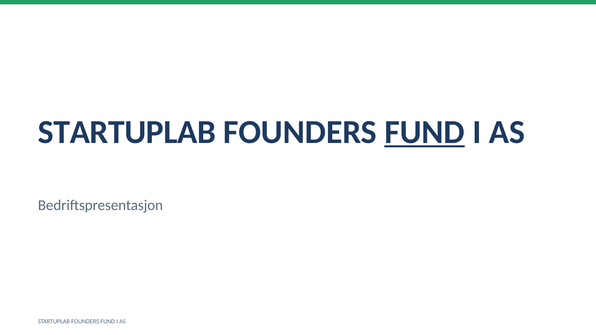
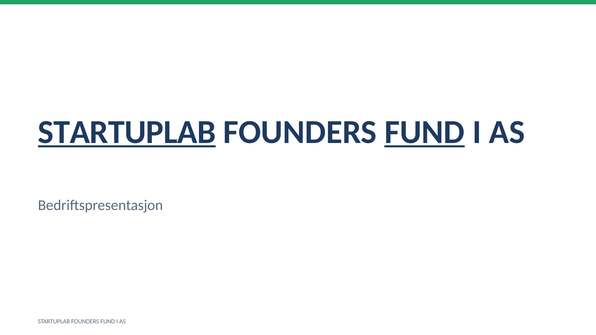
STARTUPLAB at (127, 132) underline: none -> present
